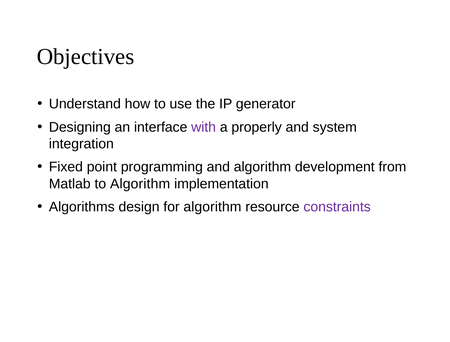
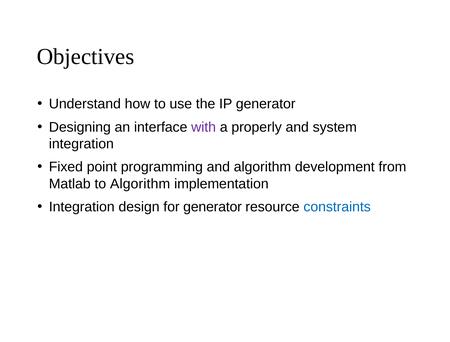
Algorithms at (82, 207): Algorithms -> Integration
for algorithm: algorithm -> generator
constraints colour: purple -> blue
